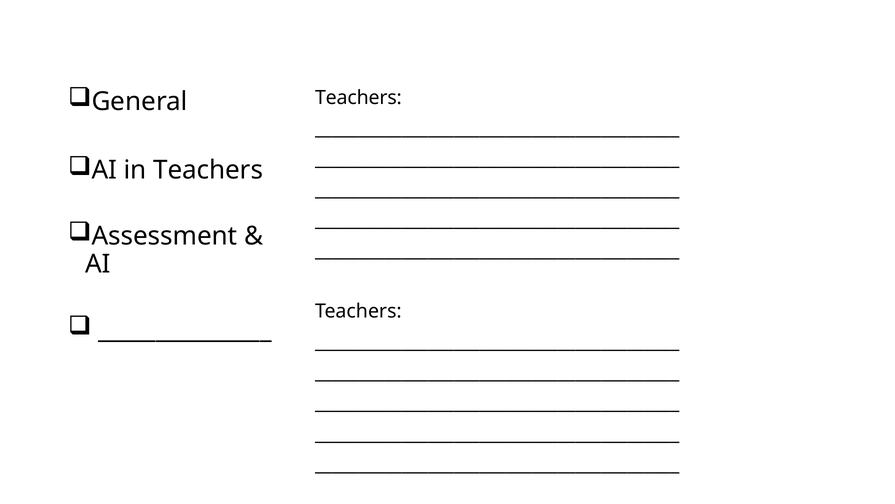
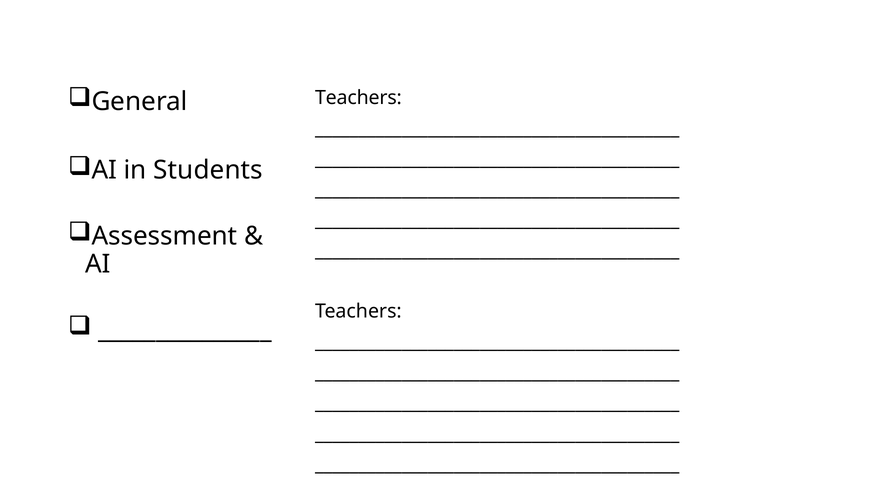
in Teachers: Teachers -> Students
